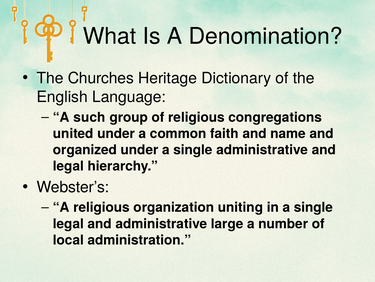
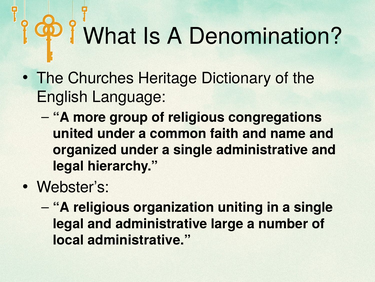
such: such -> more
local administration: administration -> administrative
